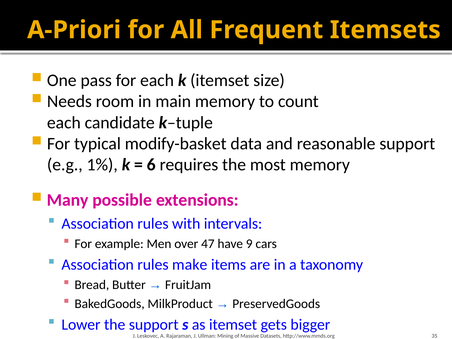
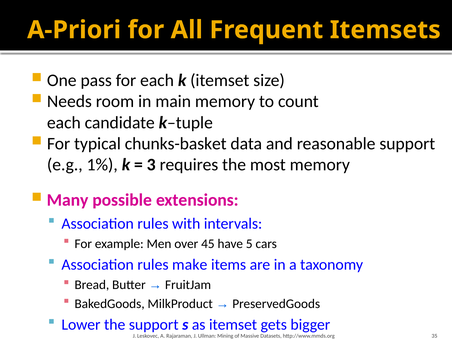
modify-basket: modify-basket -> chunks-basket
6: 6 -> 3
47: 47 -> 45
9: 9 -> 5
